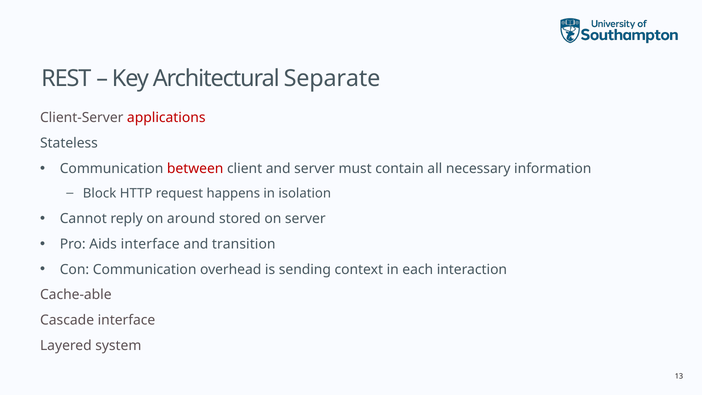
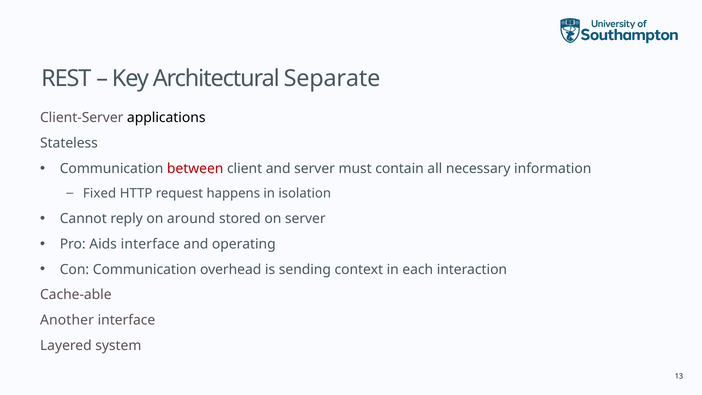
applications colour: red -> black
Block: Block -> Fixed
transition: transition -> operating
Cascade: Cascade -> Another
